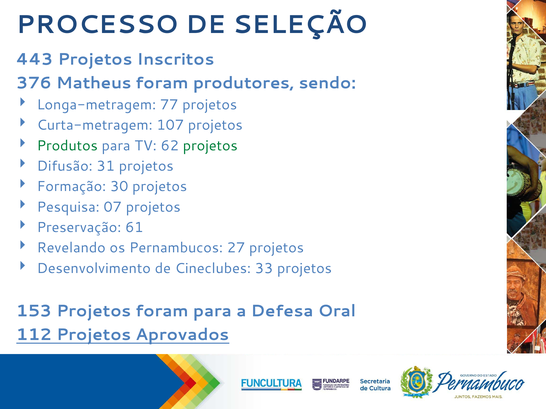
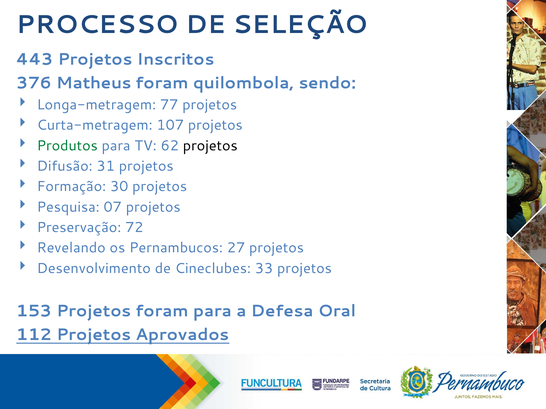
produtores: produtores -> quilombola
projetos at (210, 146) colour: green -> black
61: 61 -> 72
